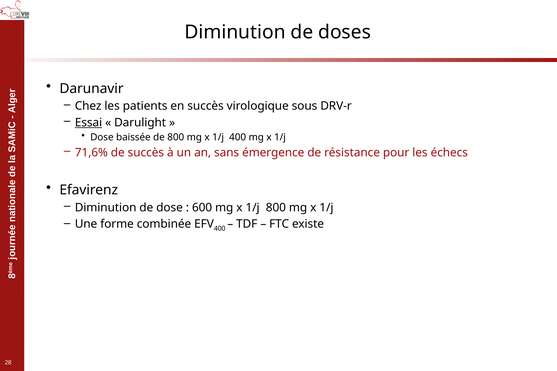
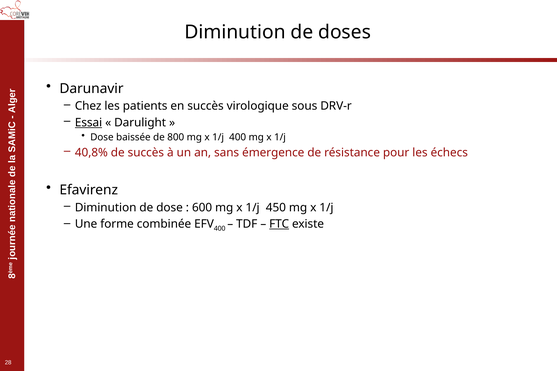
71,6%: 71,6% -> 40,8%
800 at (276, 208): 800 -> 450
FTC underline: none -> present
